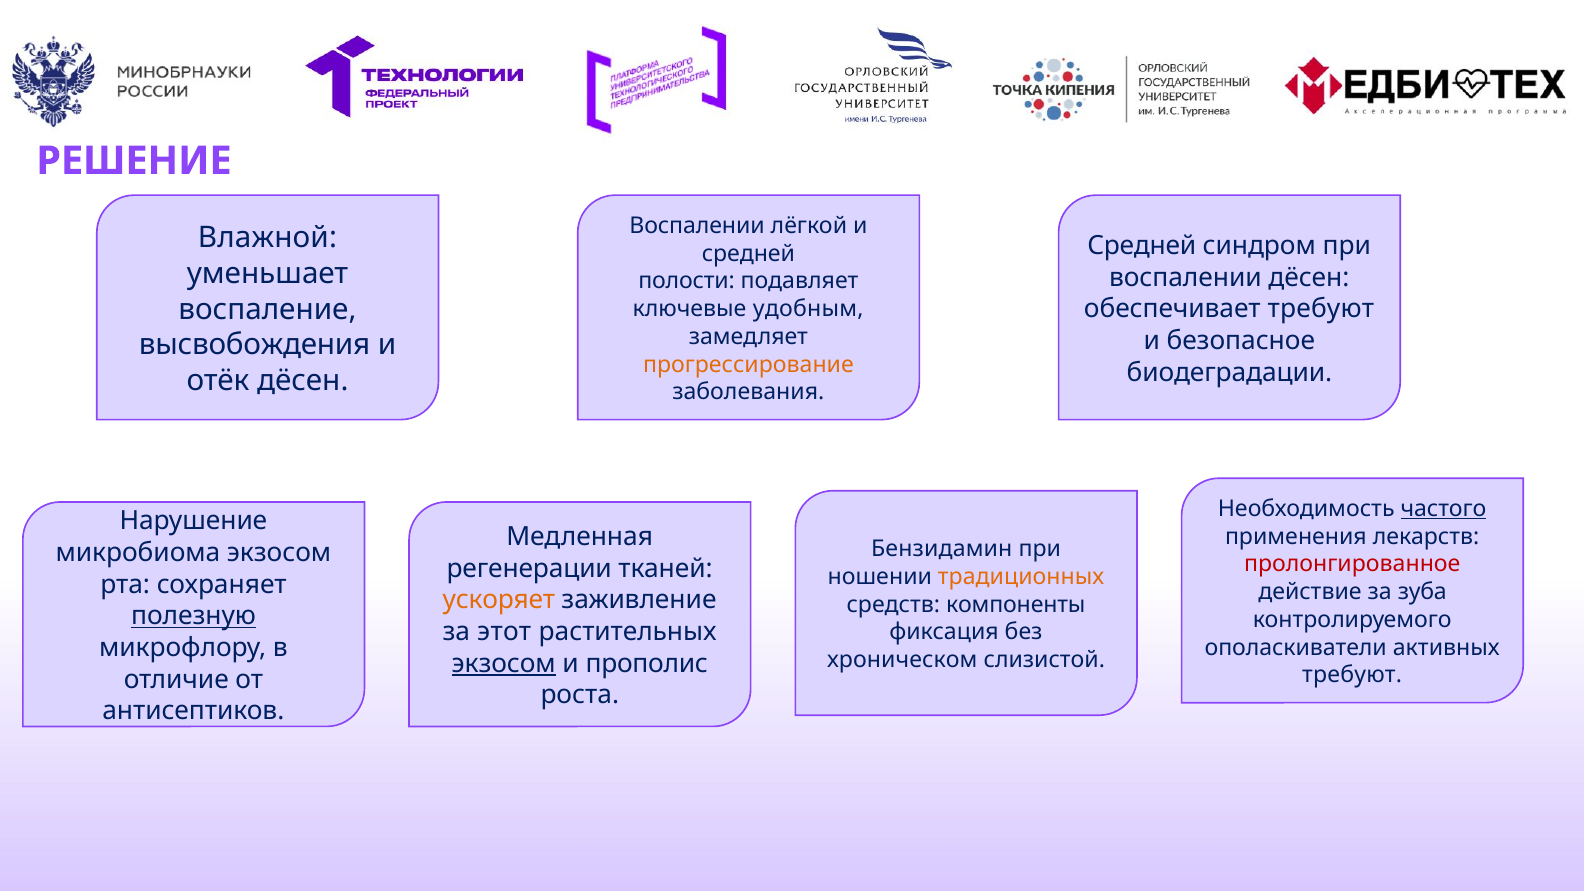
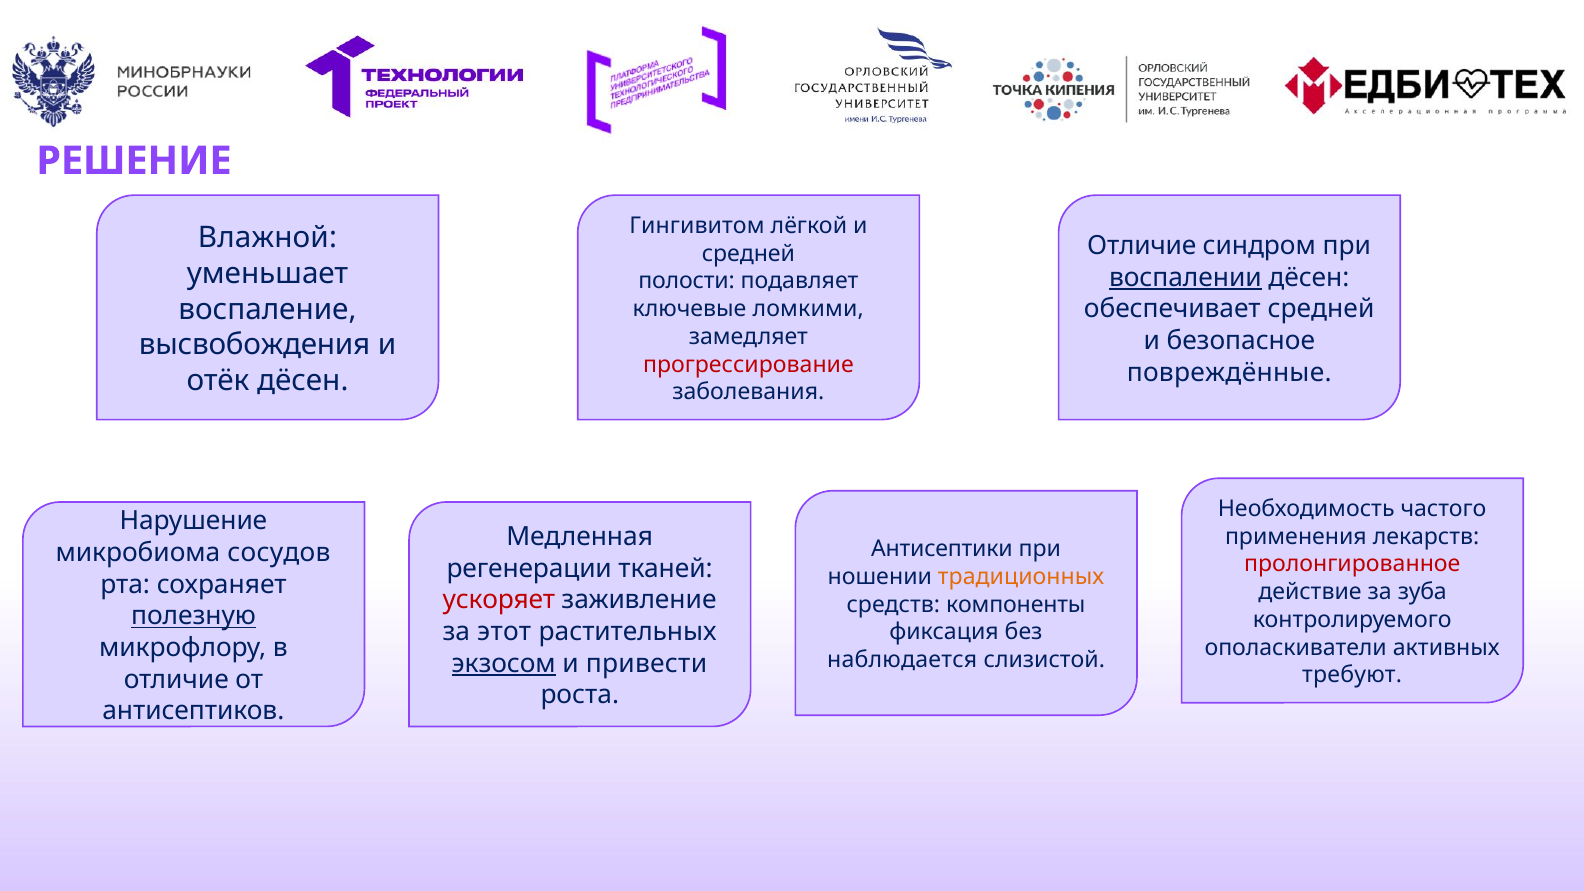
Воспалении at (697, 226): Воспалении -> Гингивитом
Средней at (1142, 246): Средней -> Отличие
воспалении at (1185, 278) underline: none -> present
обеспечивает требуют: требуют -> средней
удобным: удобным -> ломкими
прогрессирование colour: orange -> red
биодеградации: биодеградации -> повреждённые
частого underline: present -> none
Бензидамин: Бензидамин -> Антисептики
микробиома экзосом: экзосом -> сосудов
ускоряет colour: orange -> red
хроническом: хроническом -> наблюдается
прополис: прополис -> привести
